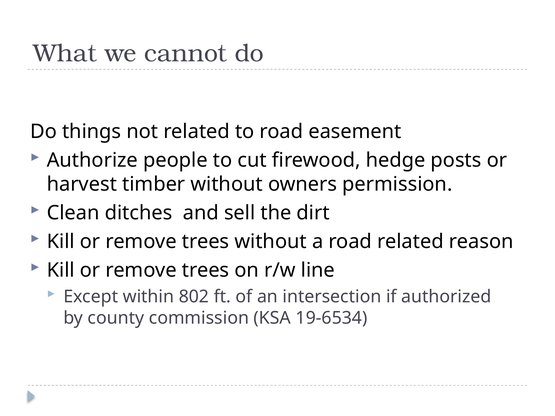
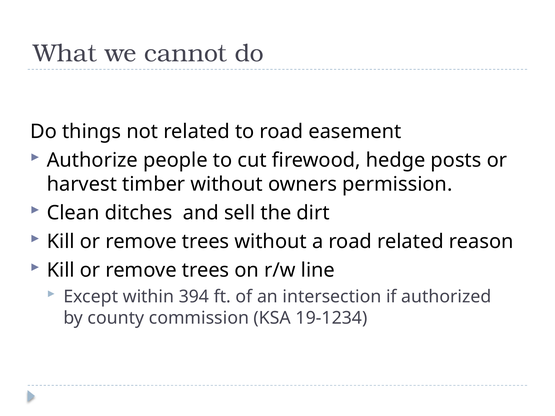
802: 802 -> 394
19-6534: 19-6534 -> 19-1234
